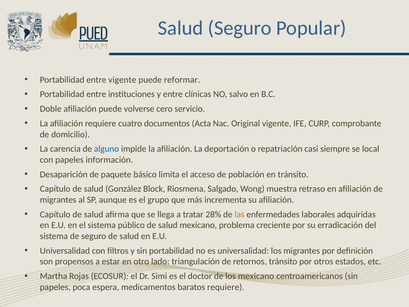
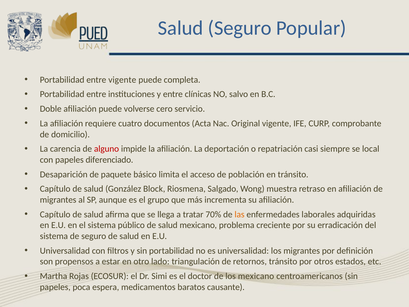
reformar: reformar -> completa
alguno colour: blue -> red
información: información -> diferenciado
28%: 28% -> 70%
baratos requiere: requiere -> causante
